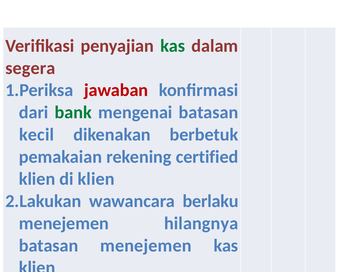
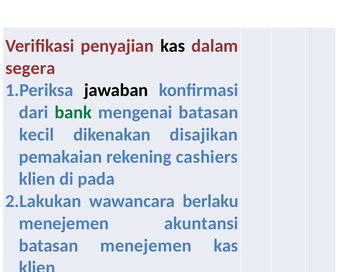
kas at (173, 46) colour: green -> black
jawaban colour: red -> black
berbetuk: berbetuk -> disajikan
certified: certified -> cashiers
di klien: klien -> pada
hilangnya: hilangnya -> akuntansi
